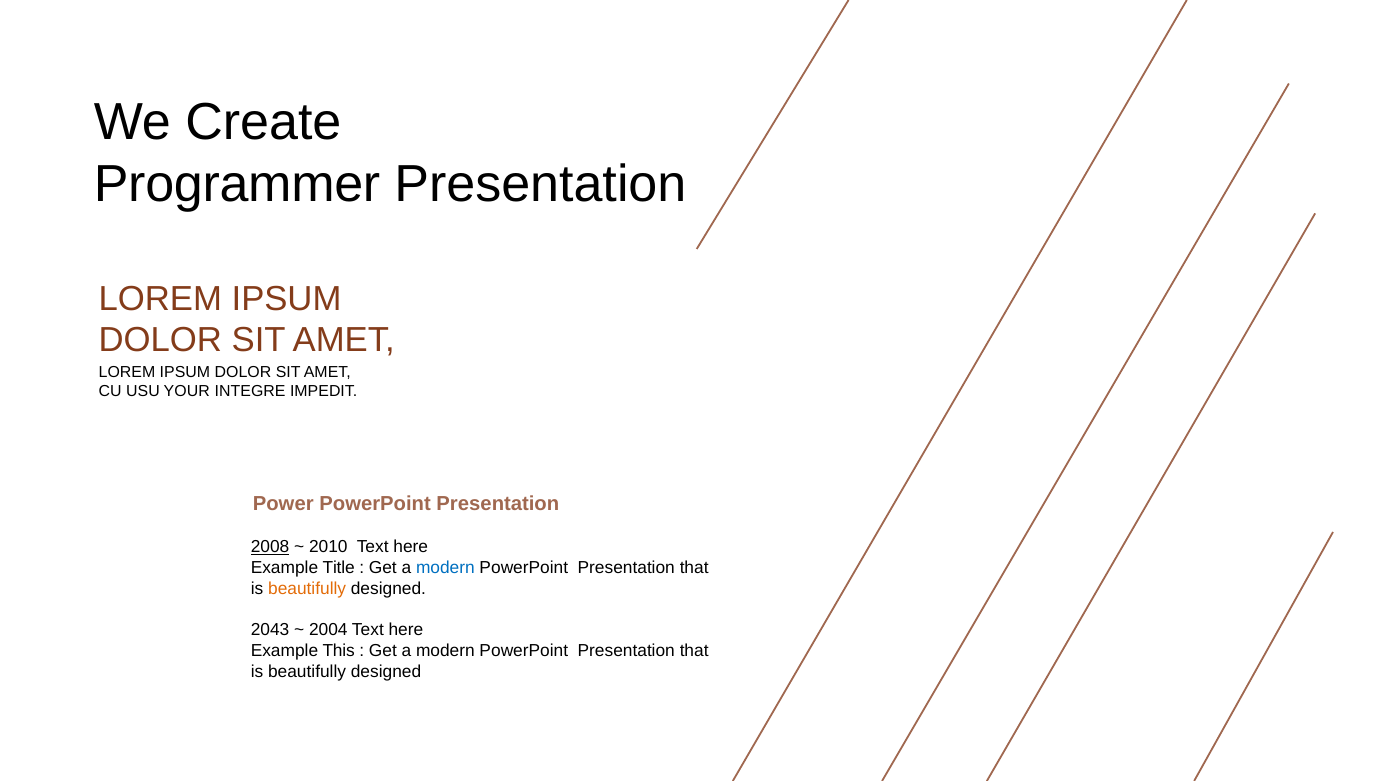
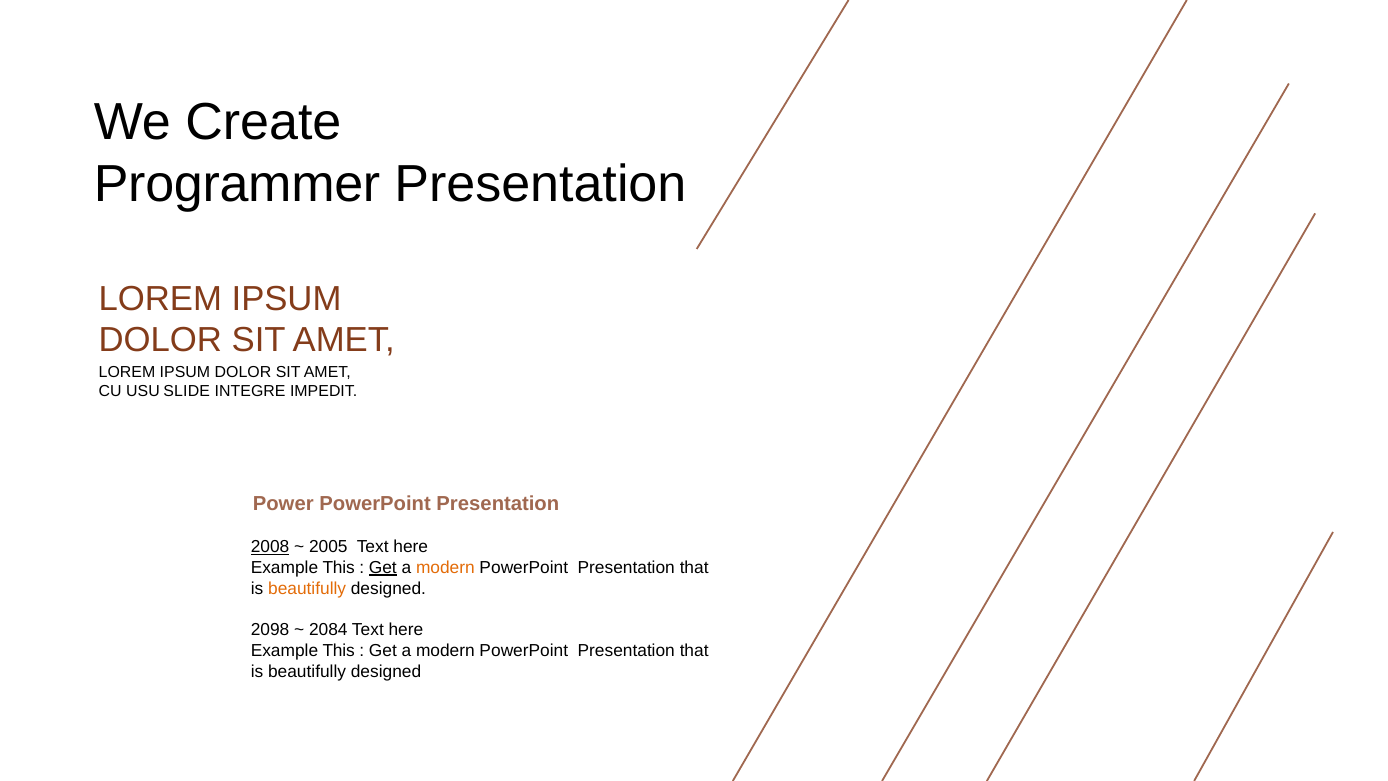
YOUR: YOUR -> SLIDE
2010: 2010 -> 2005
Title at (339, 567): Title -> This
Get at (383, 567) underline: none -> present
modern at (445, 567) colour: blue -> orange
2043: 2043 -> 2098
2004: 2004 -> 2084
